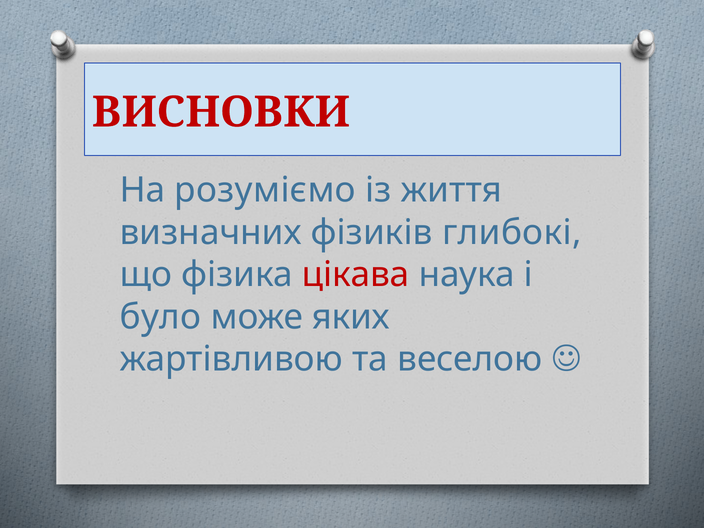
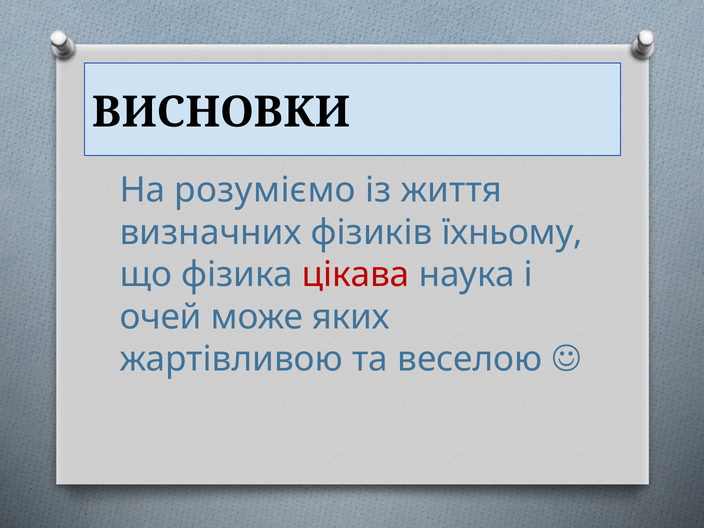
ВИСНОВКИ colour: red -> black
глибокі: глибокі -> їхньому
було: було -> очей
